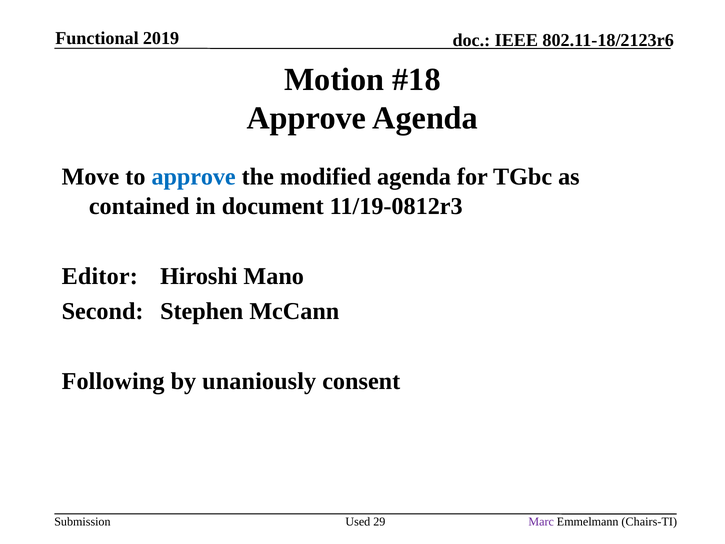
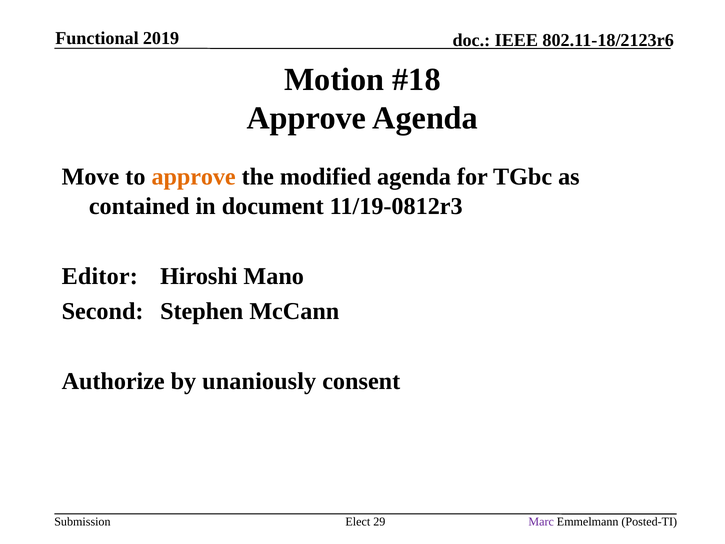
approve at (194, 177) colour: blue -> orange
Following: Following -> Authorize
Used: Used -> Elect
Chairs-TI: Chairs-TI -> Posted-TI
